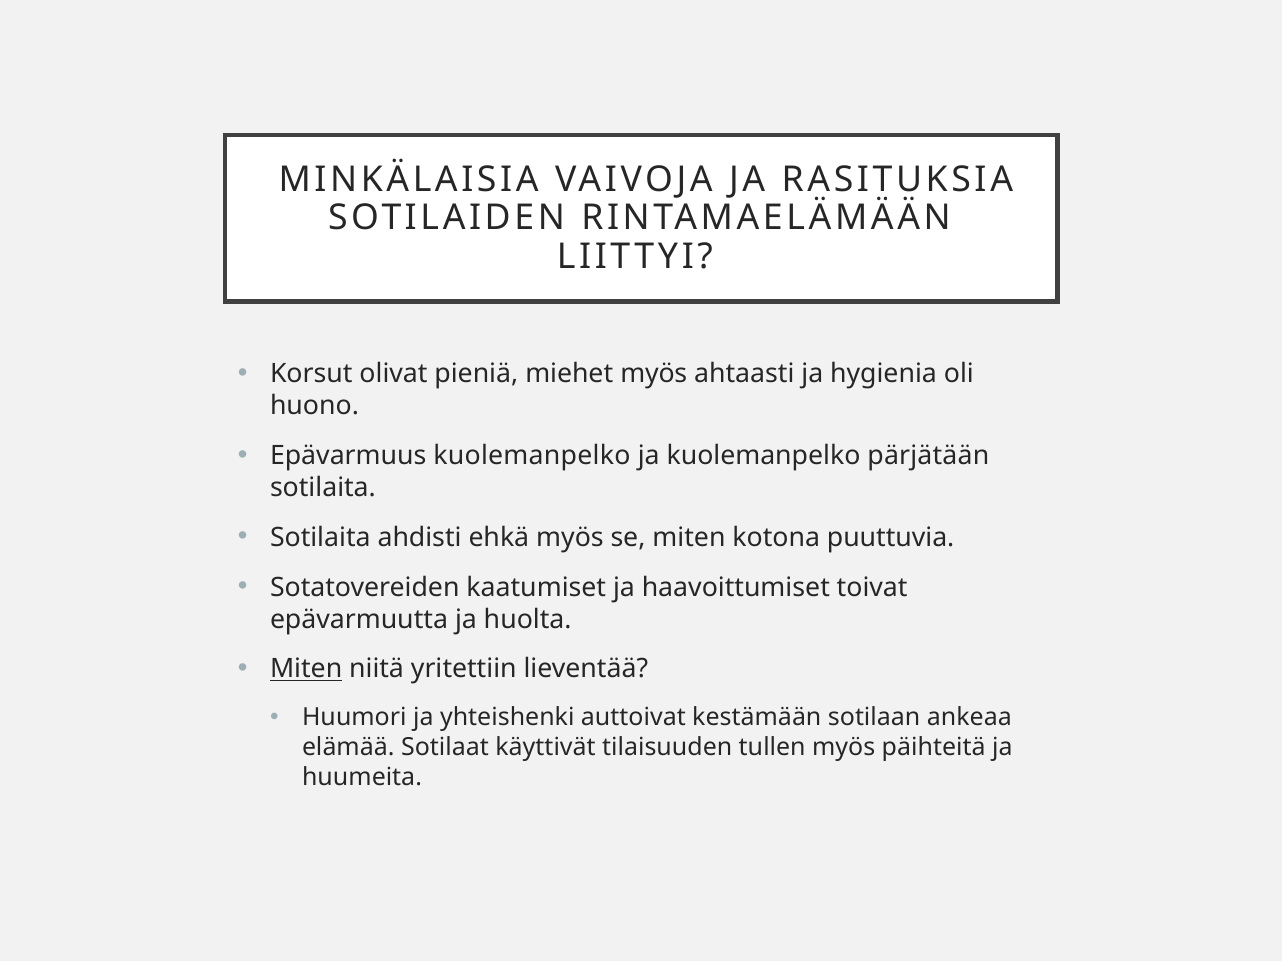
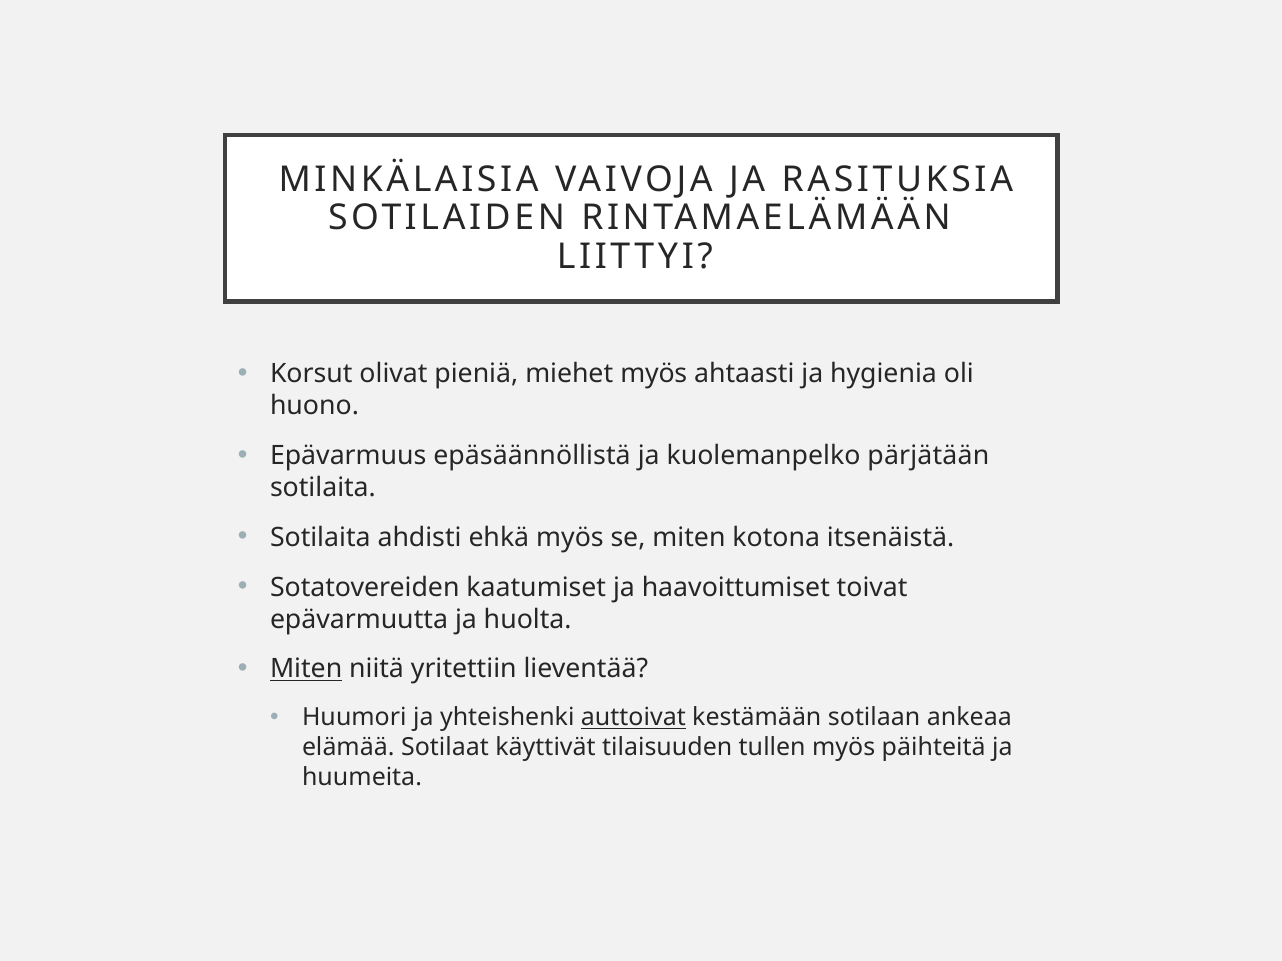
Epävarmuus kuolemanpelko: kuolemanpelko -> epäsäännöllistä
puuttuvia: puuttuvia -> itsenäistä
auttoivat underline: none -> present
